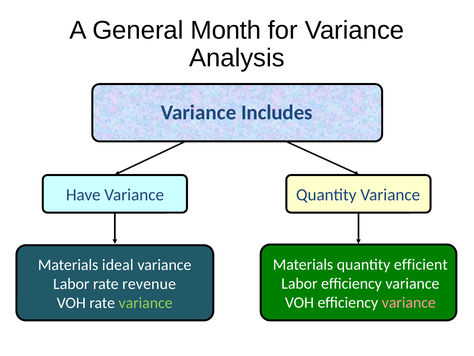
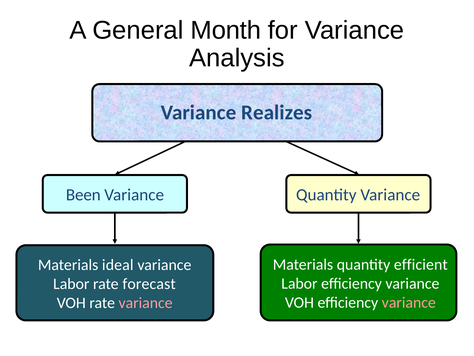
Includes: Includes -> Realizes
Have: Have -> Been
revenue: revenue -> forecast
variance at (146, 303) colour: light green -> pink
